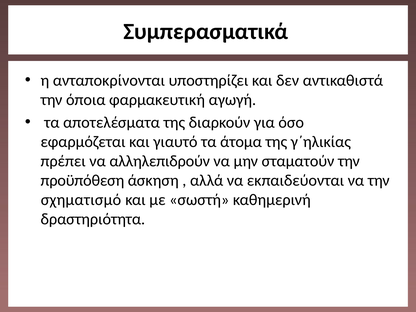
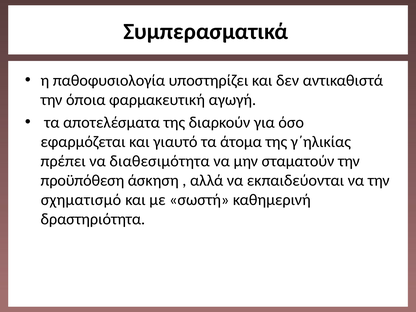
ανταποκρίνονται: ανταποκρίνονται -> παθοφυσιολογία
αλληλεπιδρούν: αλληλεπιδρούν -> διαθεσιμότητα
